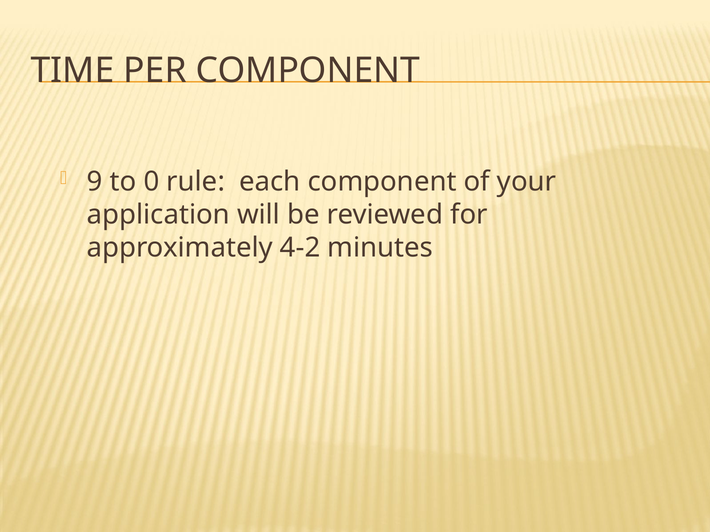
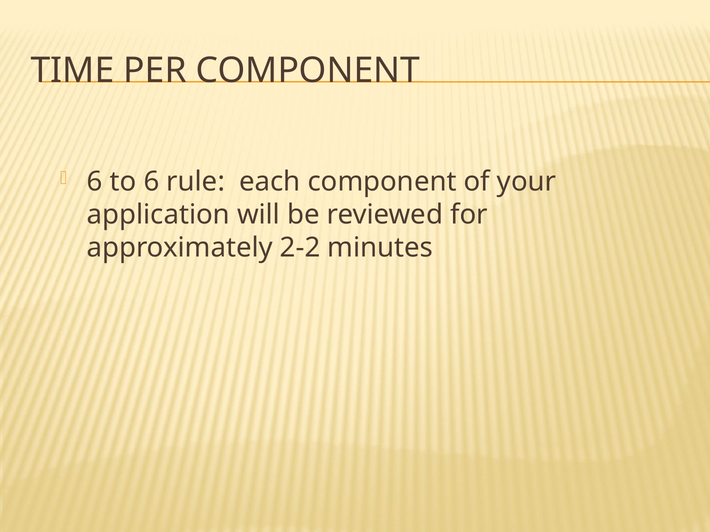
9 at (95, 182): 9 -> 6
to 0: 0 -> 6
4-2: 4-2 -> 2-2
